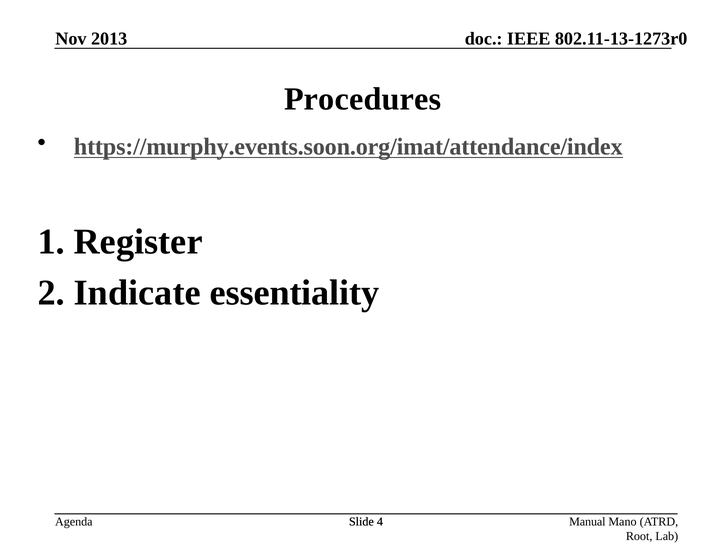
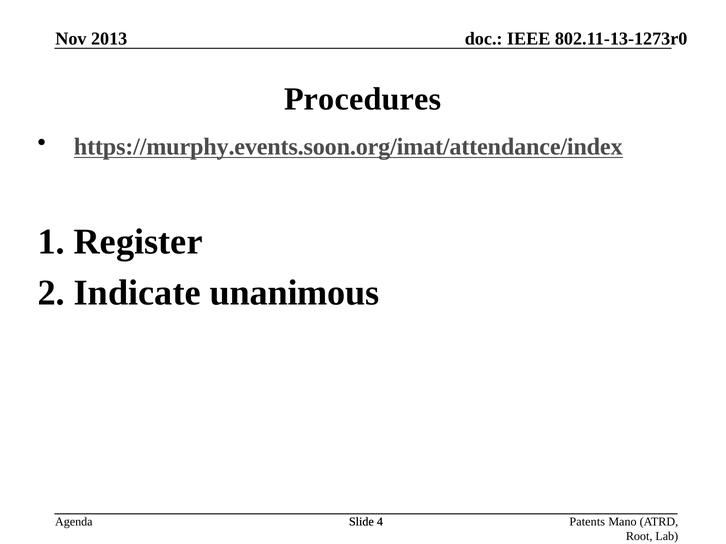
essentiality: essentiality -> unanimous
Manual: Manual -> Patents
